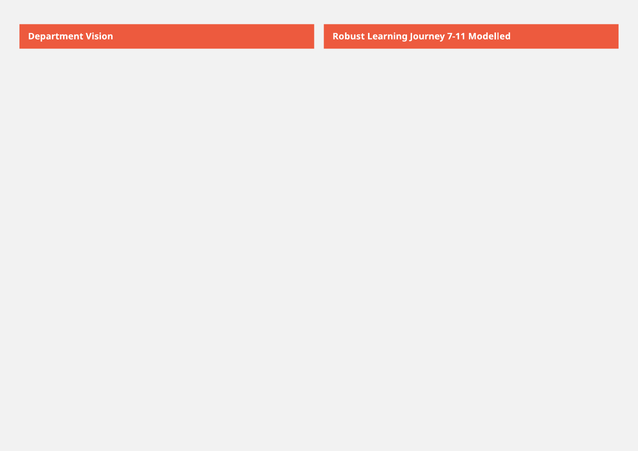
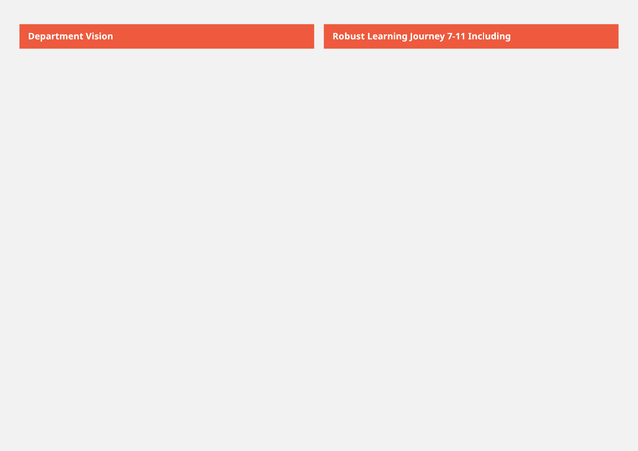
Modelled: Modelled -> Including
